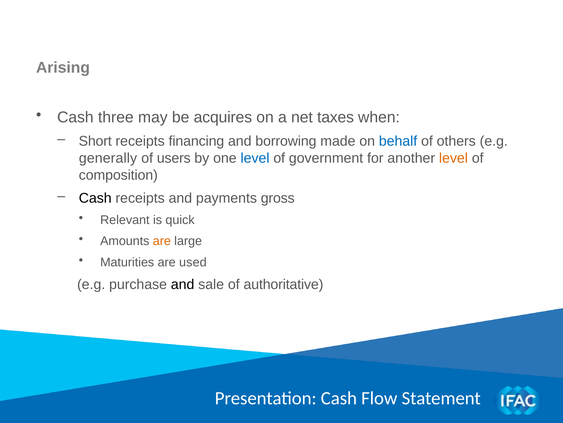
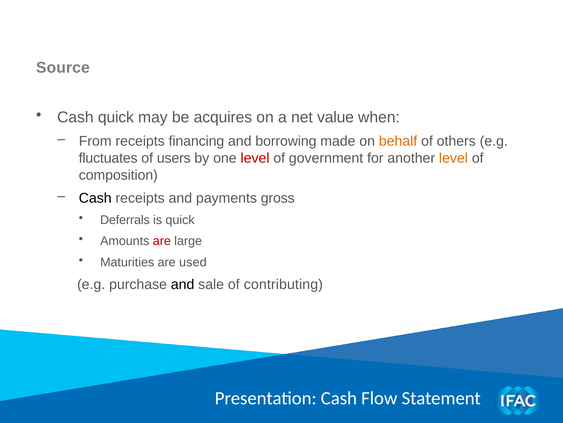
Arising: Arising -> Source
Cash three: three -> quick
taxes: taxes -> value
Short: Short -> From
behalf colour: blue -> orange
generally: generally -> fluctuates
level at (255, 158) colour: blue -> red
Relevant: Relevant -> Deferrals
are at (162, 241) colour: orange -> red
authoritative: authoritative -> contributing
